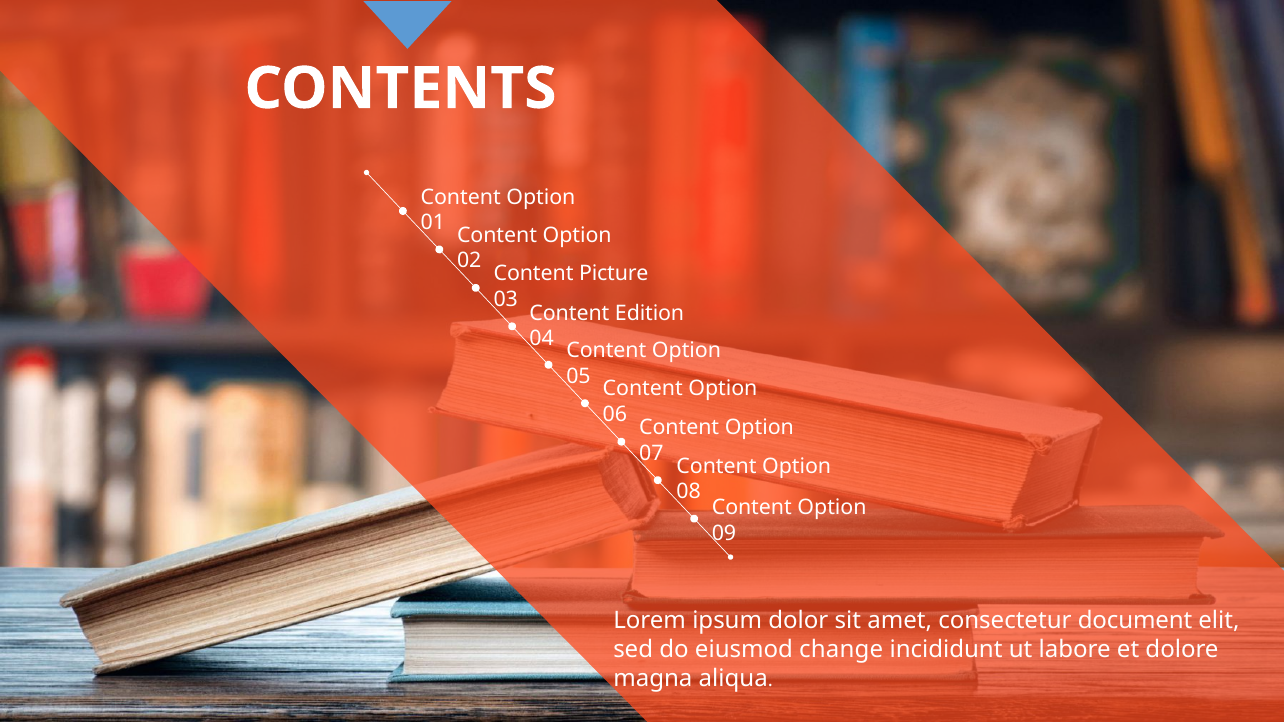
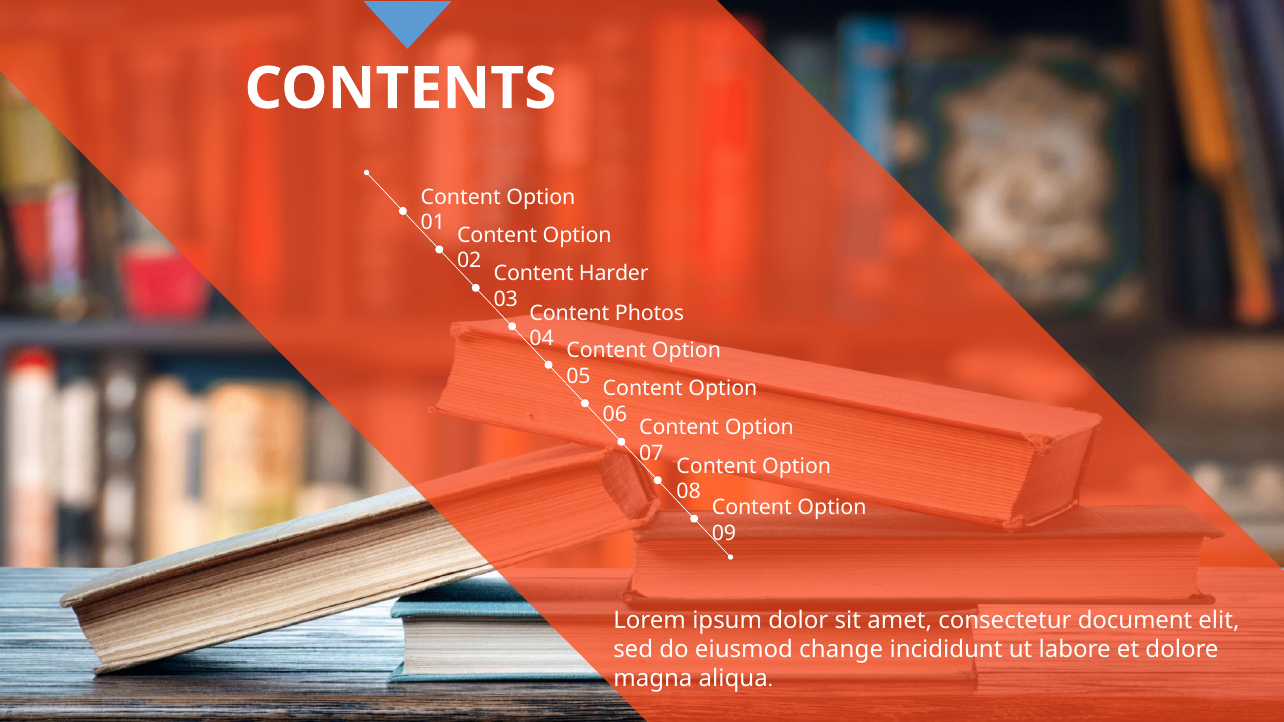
Picture: Picture -> Harder
Edition: Edition -> Photos
